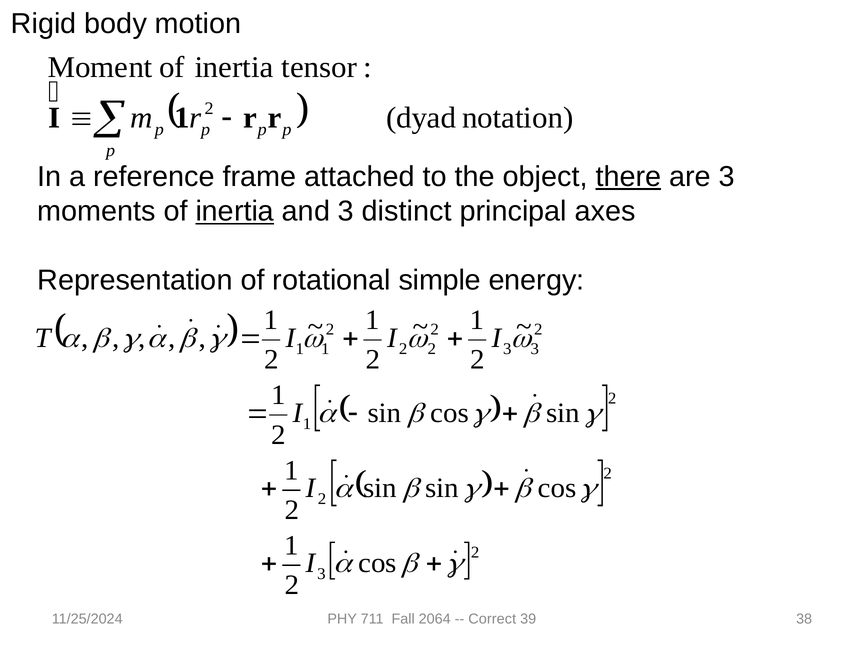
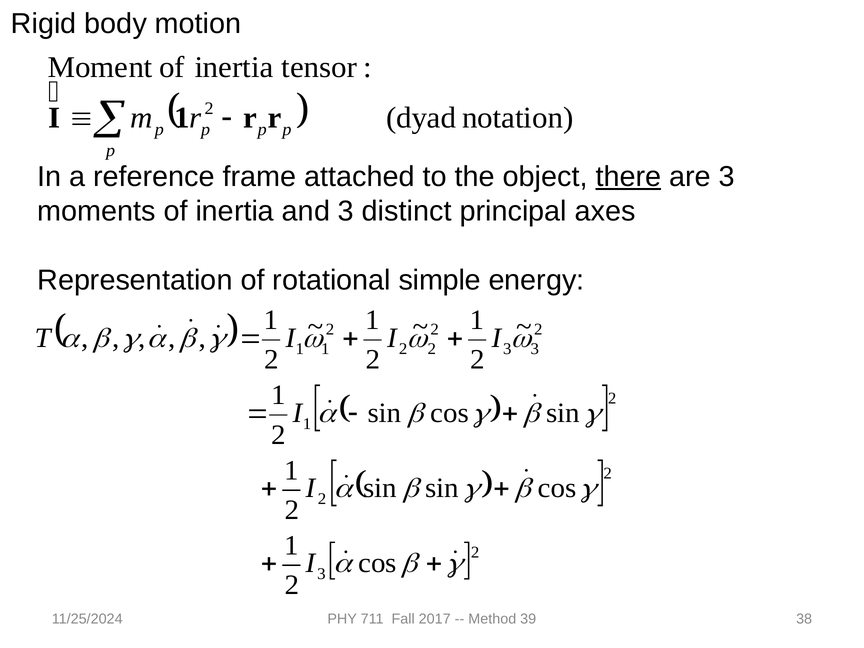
inertia at (235, 211) underline: present -> none
2064: 2064 -> 2017
Correct: Correct -> Method
